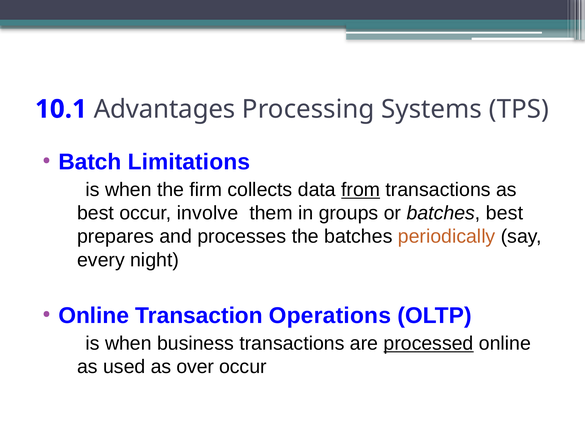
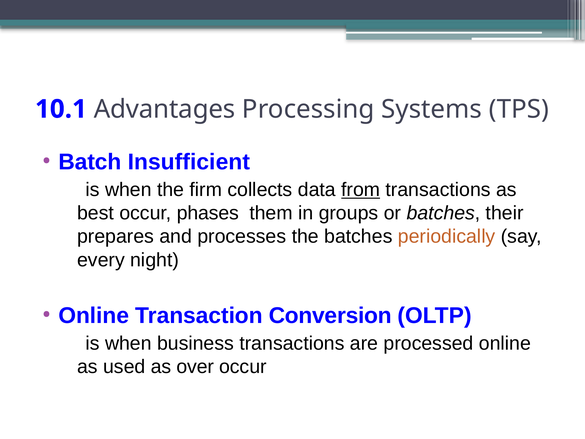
Limitations: Limitations -> Insufficient
involve: involve -> phases
batches best: best -> their
Operations: Operations -> Conversion
processed underline: present -> none
